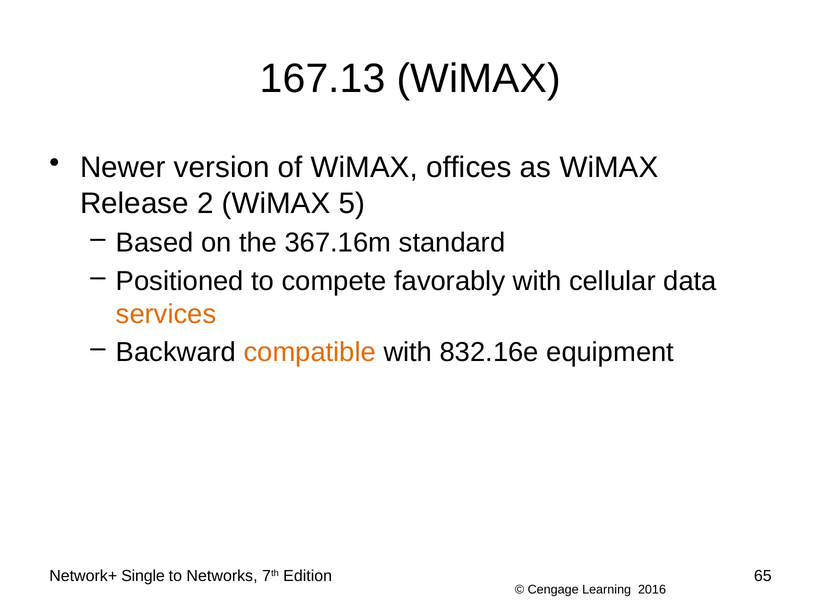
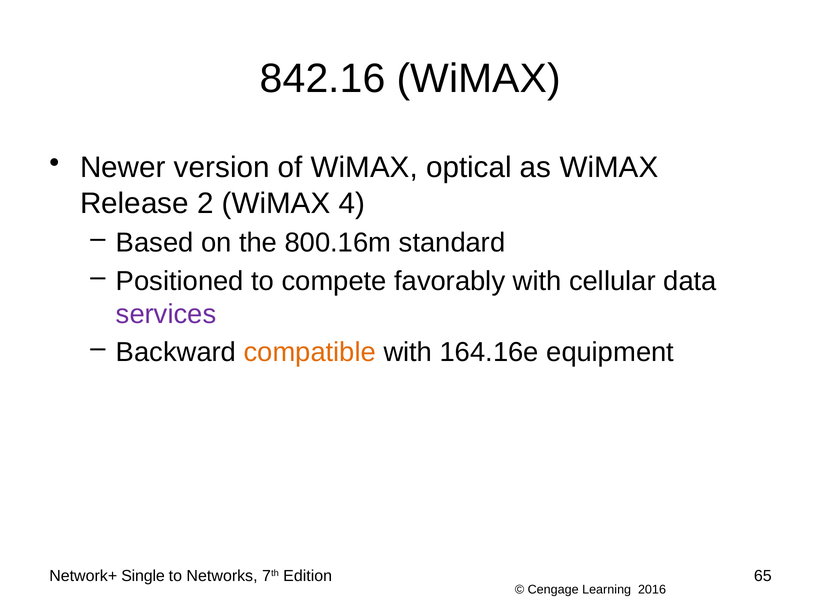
167.13: 167.13 -> 842.16
offices: offices -> optical
5: 5 -> 4
367.16m: 367.16m -> 800.16m
services colour: orange -> purple
832.16e: 832.16e -> 164.16e
